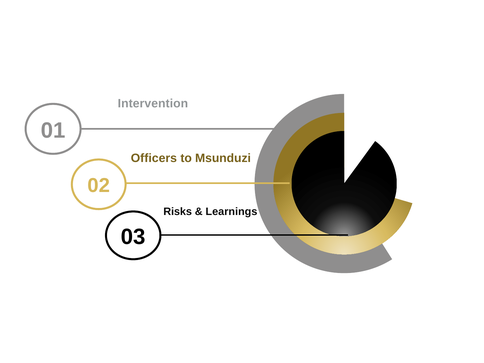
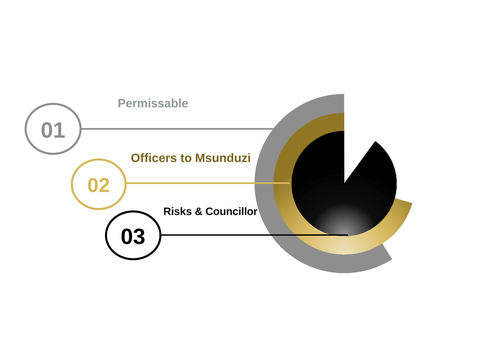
Intervention: Intervention -> Permissable
Learnings: Learnings -> Councillor
